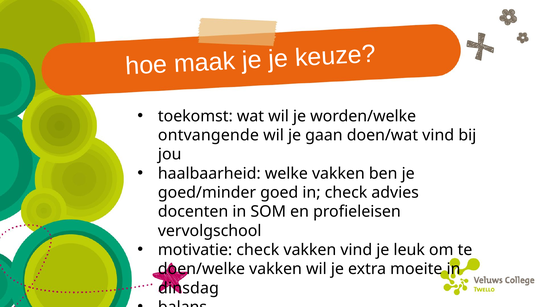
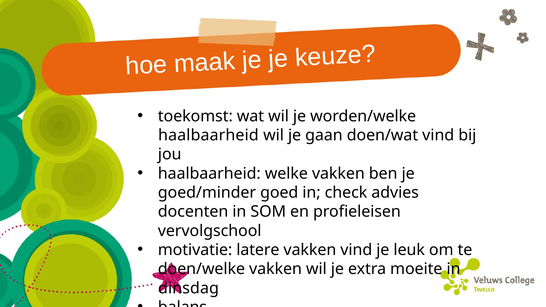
ontvangende at (208, 135): ontvangende -> haalbaarheid
motivatie check: check -> latere
